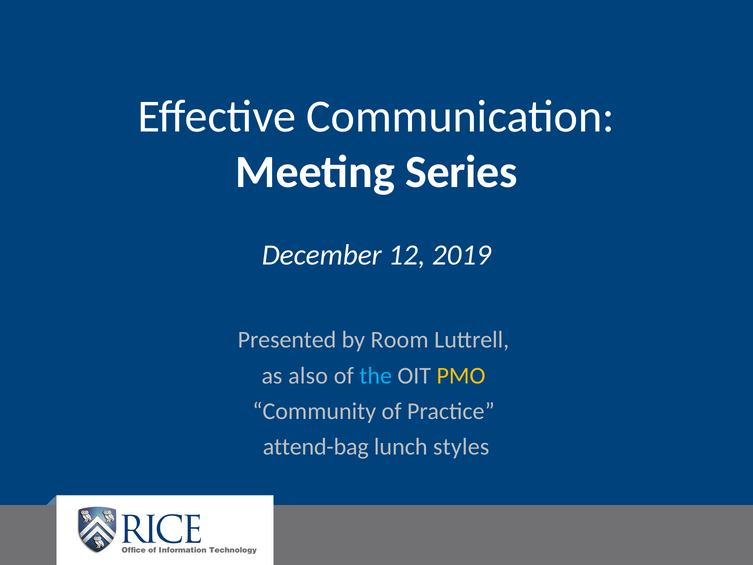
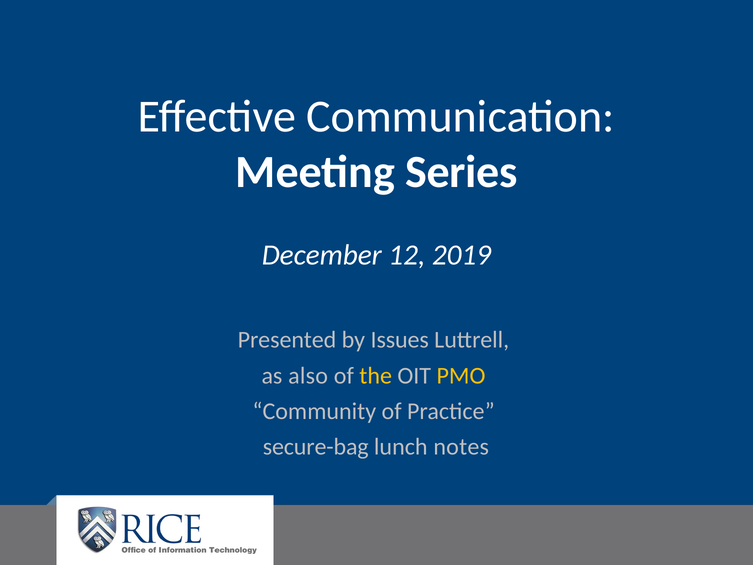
Room: Room -> Issues
the colour: light blue -> yellow
attend-bag: attend-bag -> secure-bag
styles: styles -> notes
